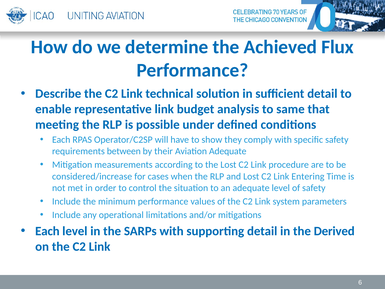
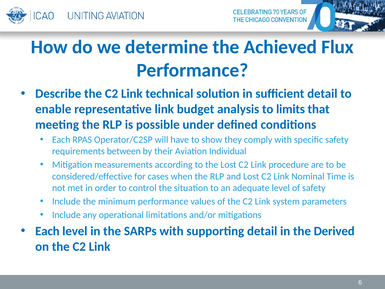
same: same -> limits
Aviation Adequate: Adequate -> Individual
considered/increase: considered/increase -> considered/effective
Entering: Entering -> Nominal
